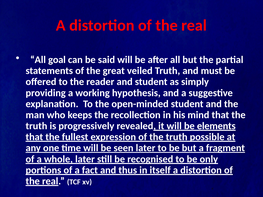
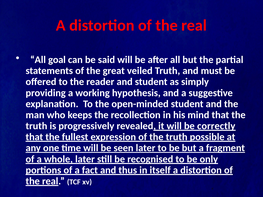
elements: elements -> correctly
